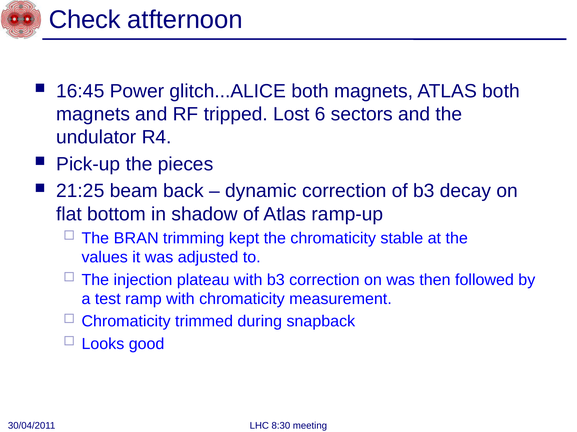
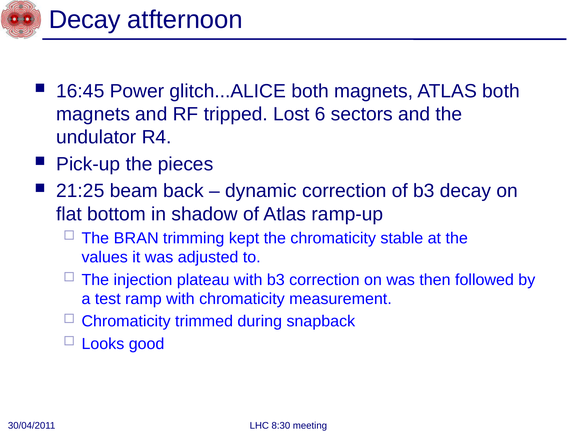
Check at (85, 20): Check -> Decay
